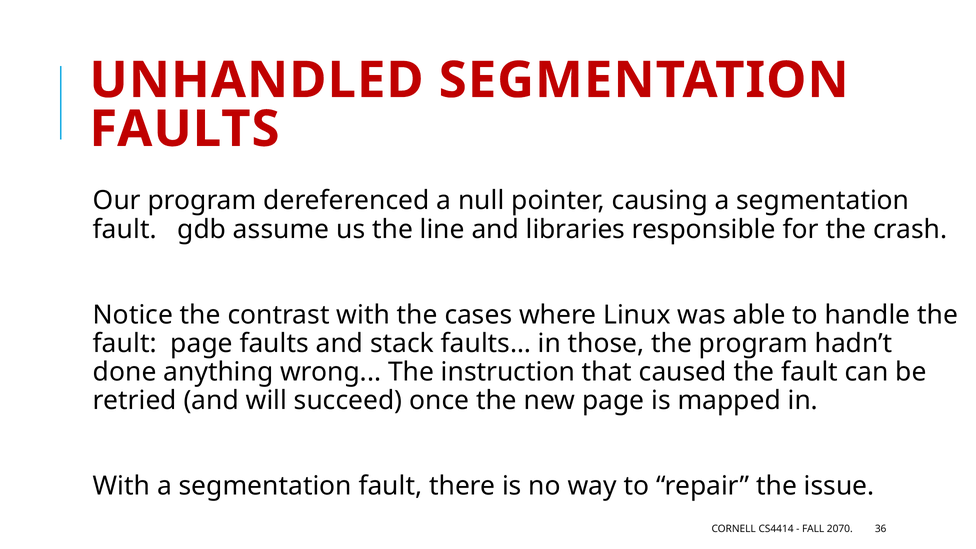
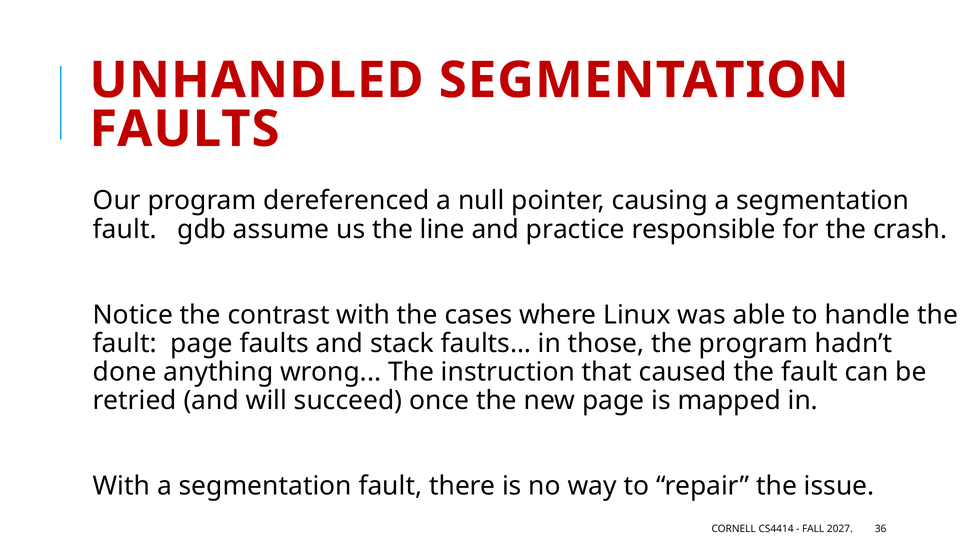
libraries: libraries -> practice
2070: 2070 -> 2027
